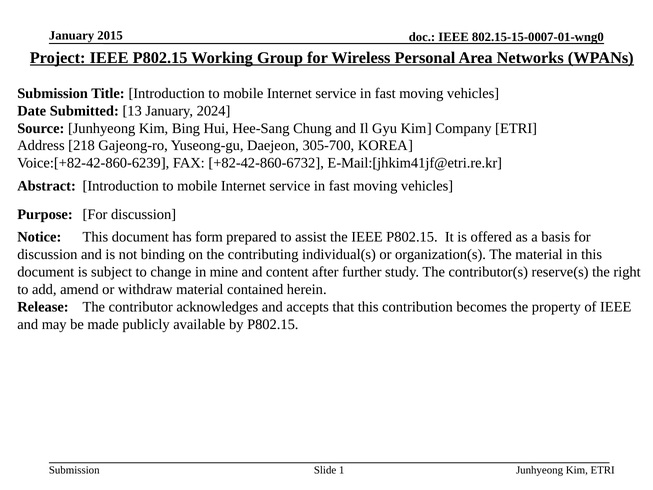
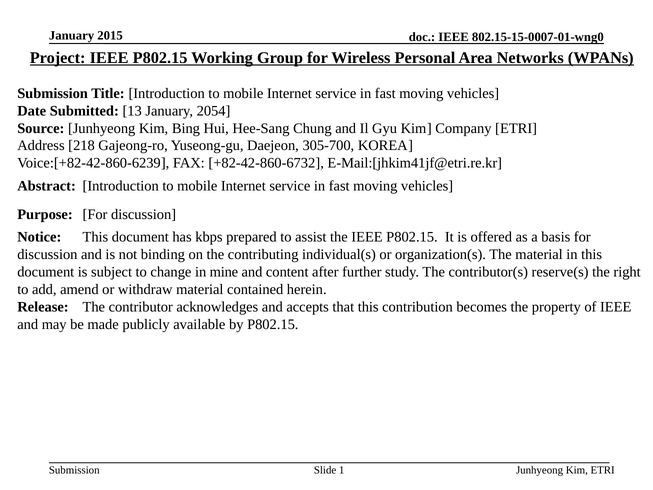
2024: 2024 -> 2054
form: form -> kbps
